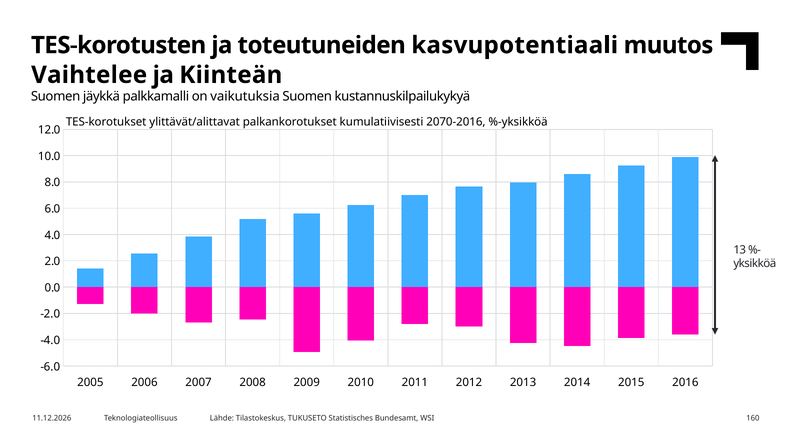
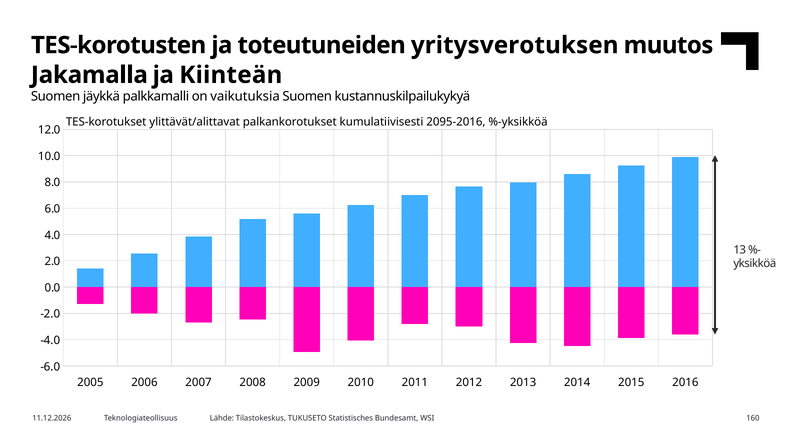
kasvupotentiaali: kasvupotentiaali -> yritysverotuksen
Vaihtelee: Vaihtelee -> Jakamalla
2070-2016: 2070-2016 -> 2095-2016
